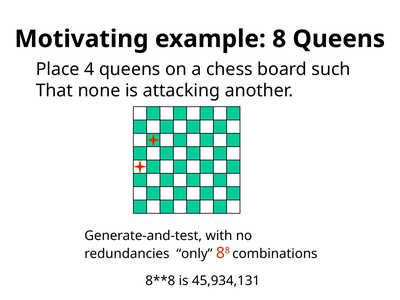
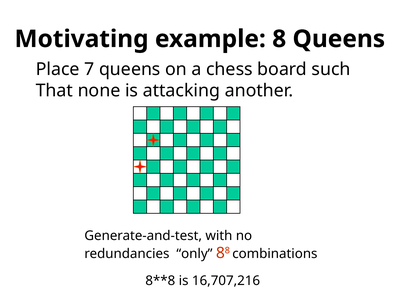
4: 4 -> 7
45,934,131: 45,934,131 -> 16,707,216
